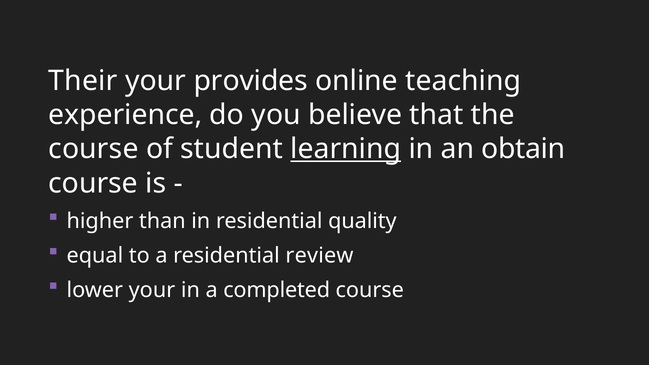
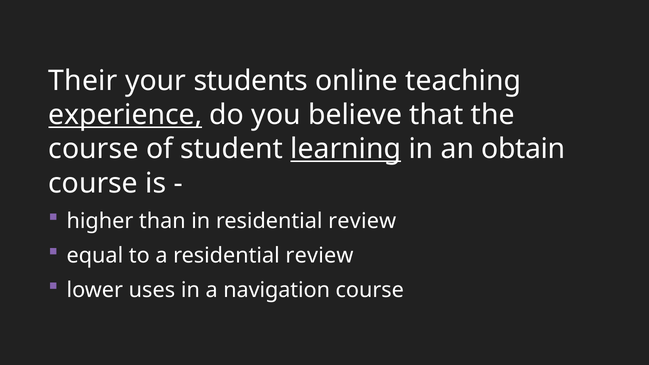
provides: provides -> students
experience underline: none -> present
in residential quality: quality -> review
lower your: your -> uses
completed: completed -> navigation
